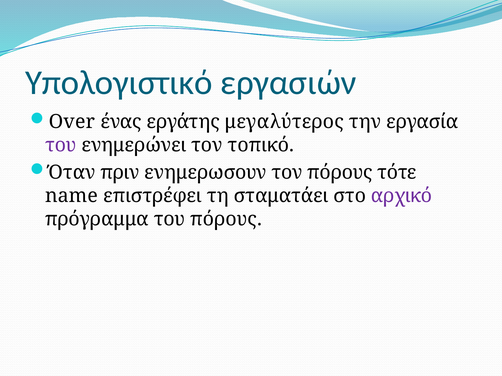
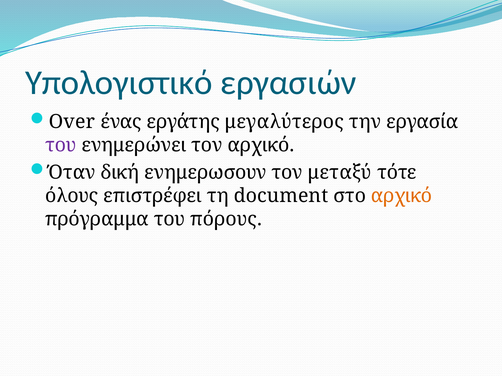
τον τοπικό: τοπικό -> αρχικό
πριν: πριν -> δική
τον πόρους: πόρους -> μεταξύ
name: name -> όλους
σταματάει: σταματάει -> document
αρχικό at (402, 196) colour: purple -> orange
